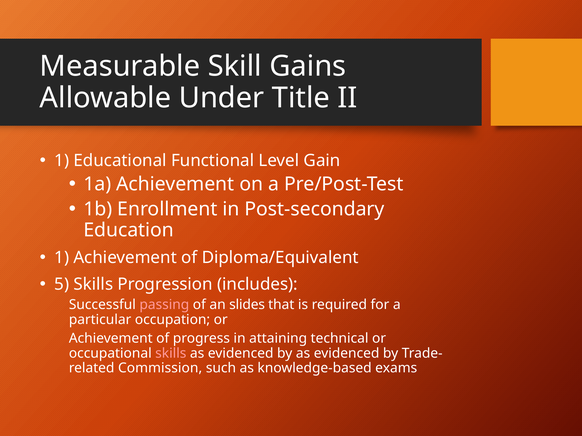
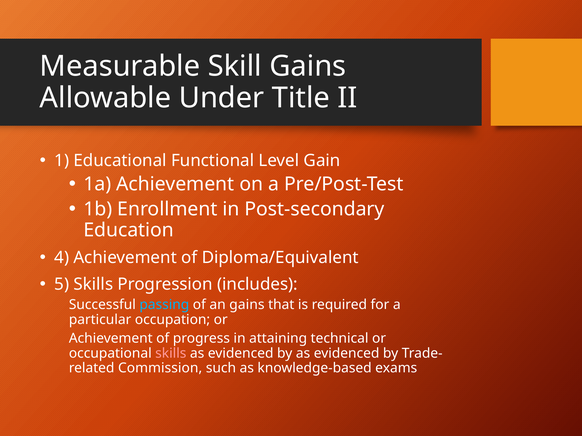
1 at (62, 258): 1 -> 4
passing colour: pink -> light blue
an slides: slides -> gains
